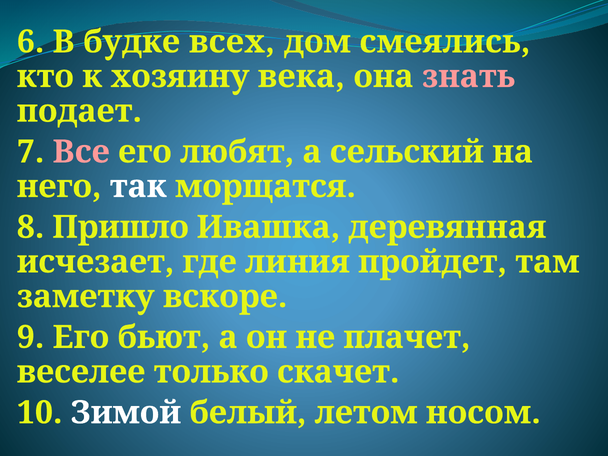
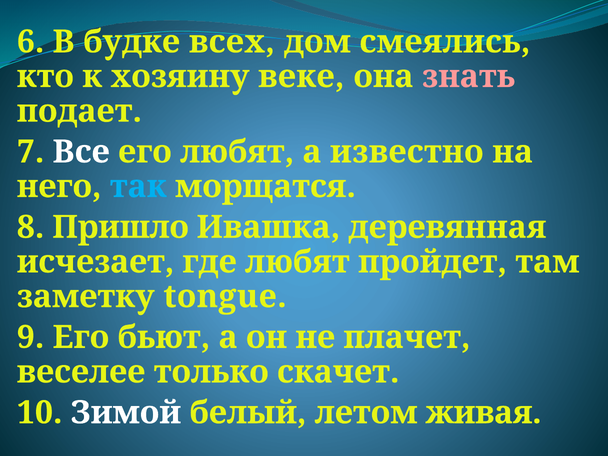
века: века -> веке
Все colour: pink -> white
сельский: сельский -> известно
так colour: white -> light blue
где линия: линия -> любят
вскоре: вскоре -> tongue
носом: носом -> живая
